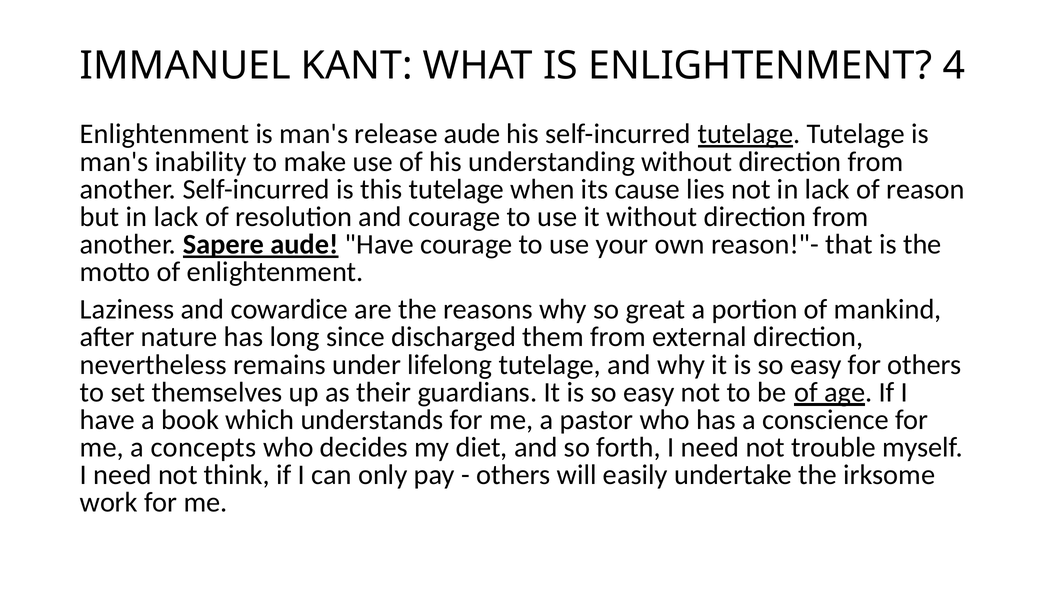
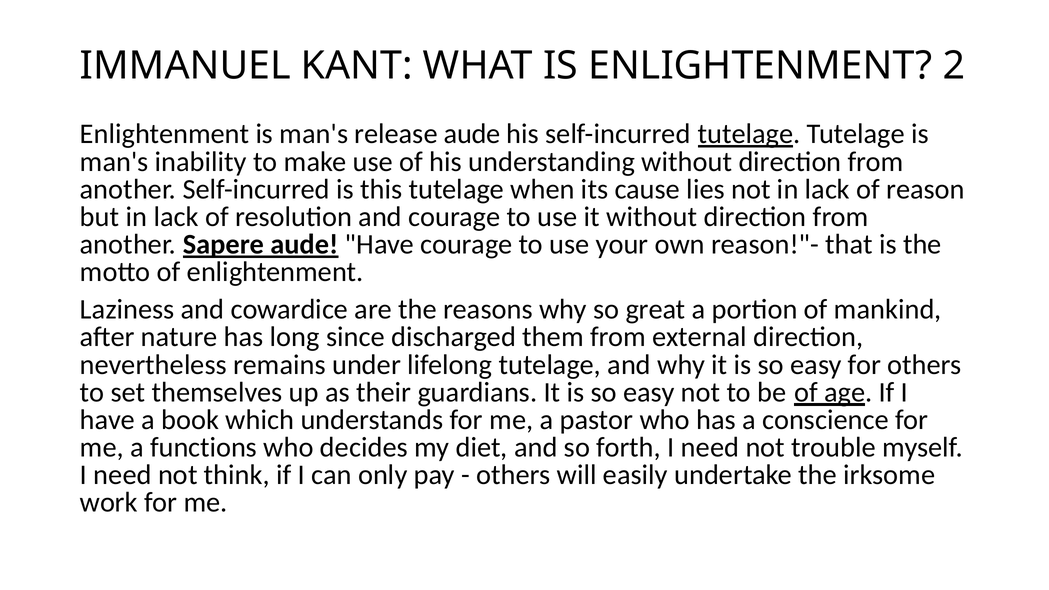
4: 4 -> 2
concepts: concepts -> functions
